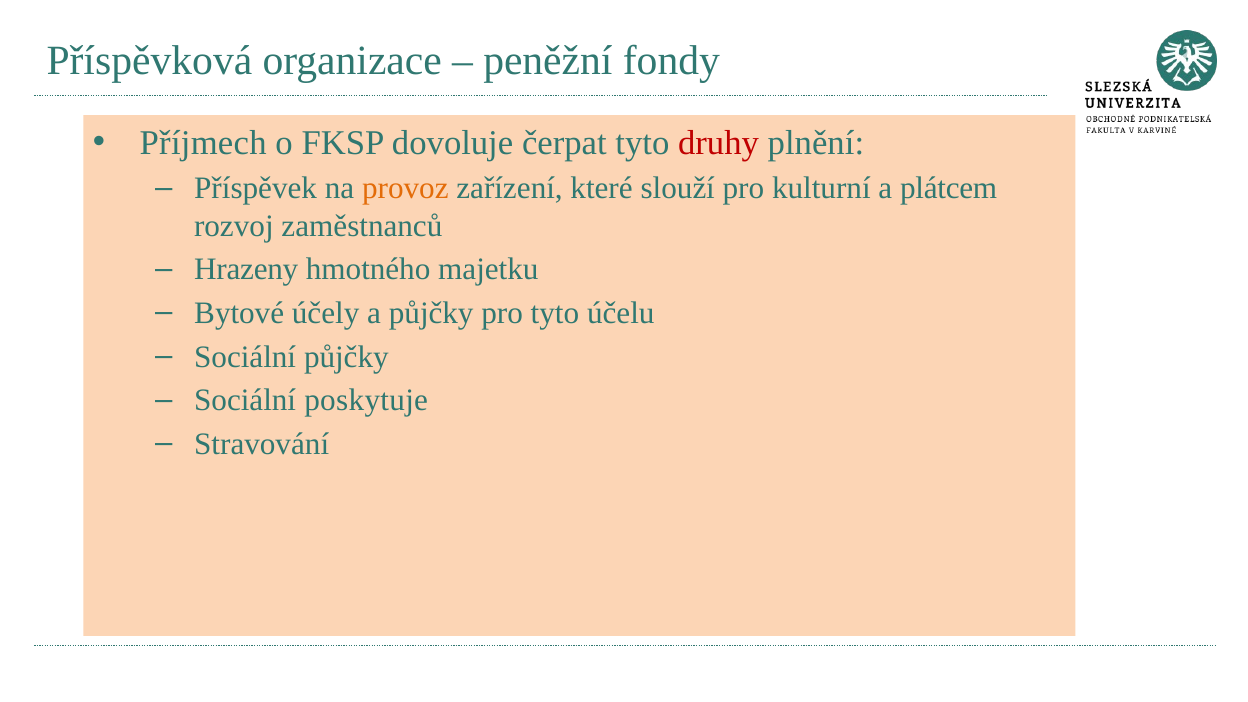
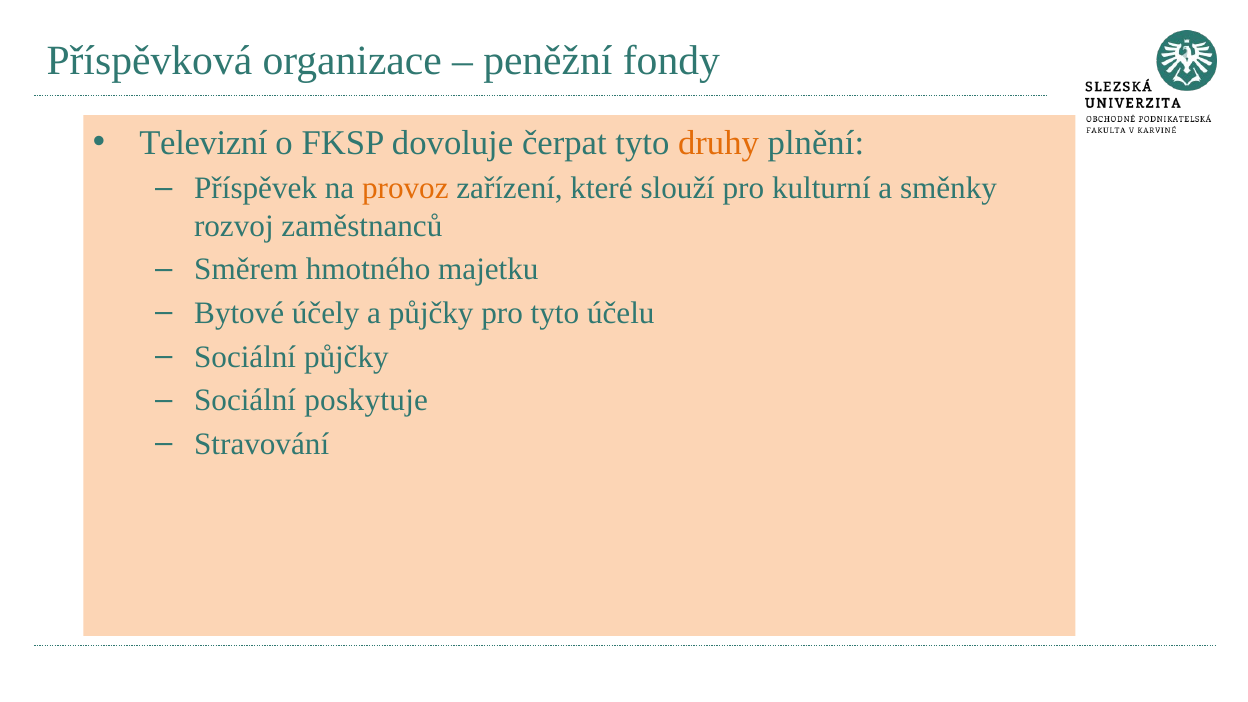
Příjmech: Příjmech -> Televizní
druhy colour: red -> orange
plátcem: plátcem -> směnky
Hrazeny: Hrazeny -> Směrem
